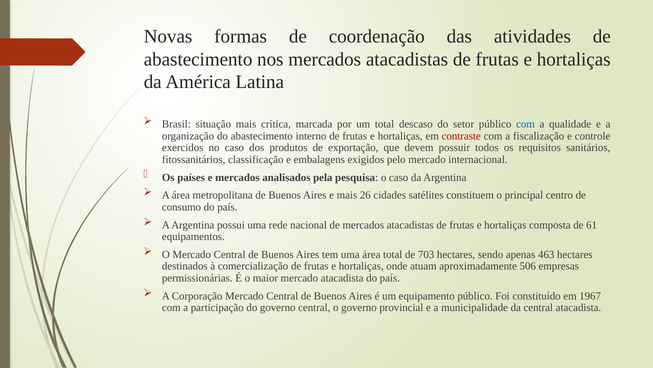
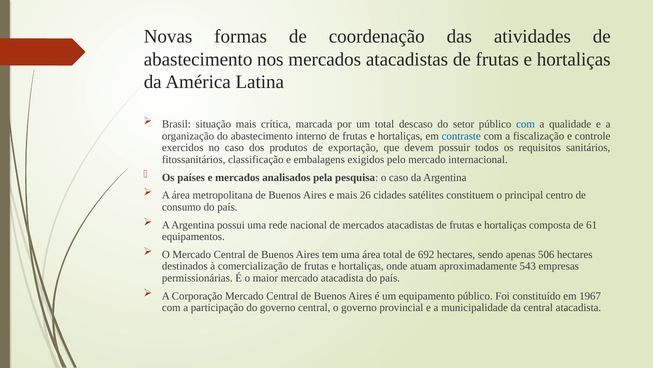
contraste colour: red -> blue
703: 703 -> 692
463: 463 -> 506
506: 506 -> 543
